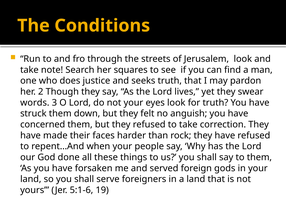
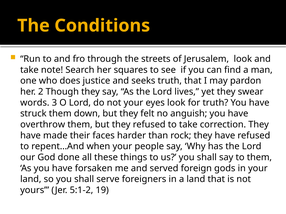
concerned: concerned -> overthrow
5:1-6: 5:1-6 -> 5:1-2
